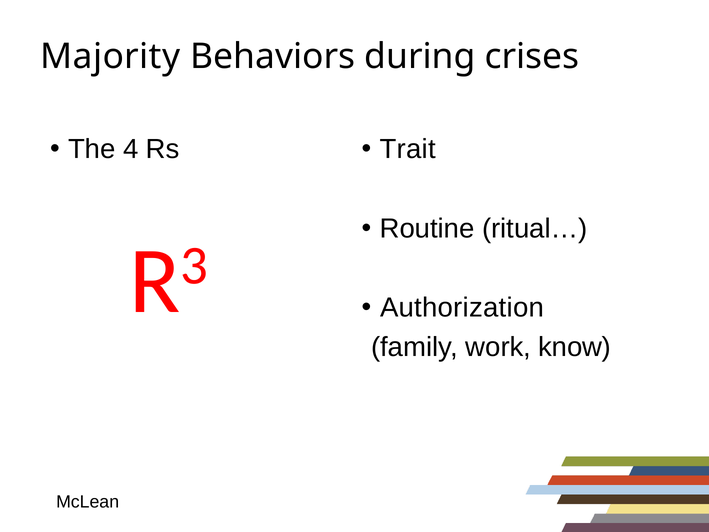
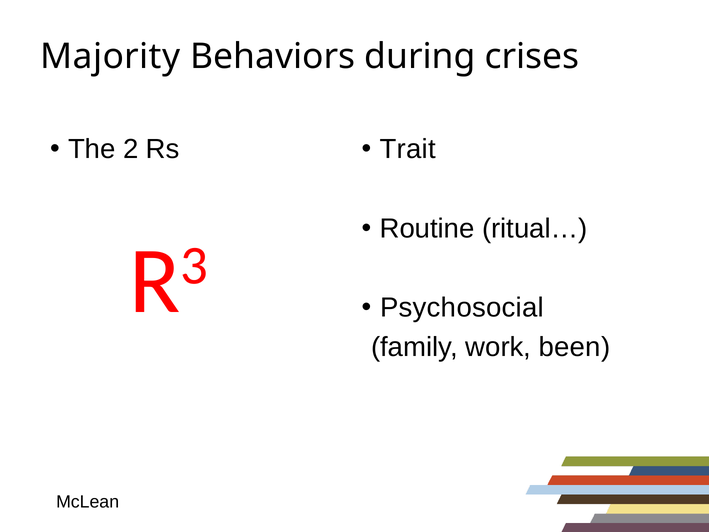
4: 4 -> 2
Authorization: Authorization -> Psychosocial
know: know -> been
